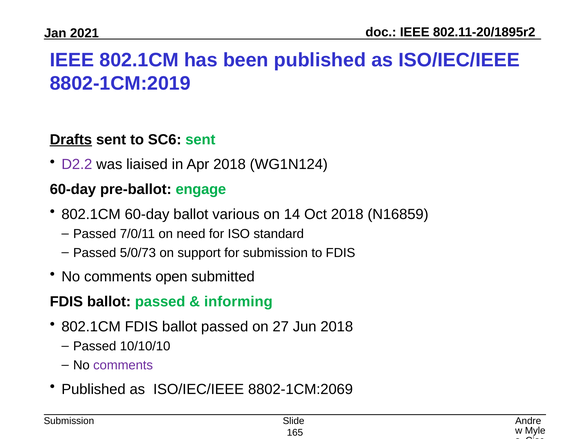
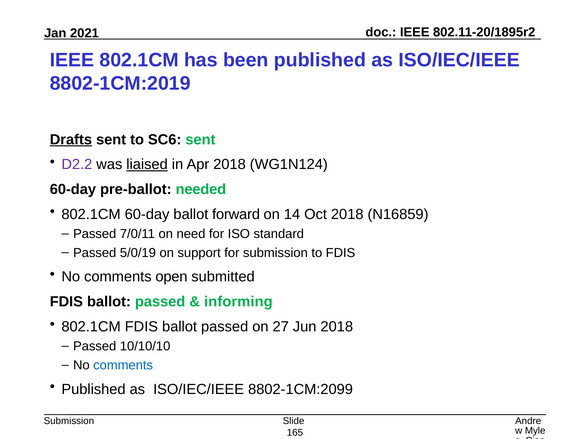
liaised underline: none -> present
engage: engage -> needed
various: various -> forward
5/0/73: 5/0/73 -> 5/0/19
comments at (123, 365) colour: purple -> blue
8802-1CM:2069: 8802-1CM:2069 -> 8802-1CM:2099
